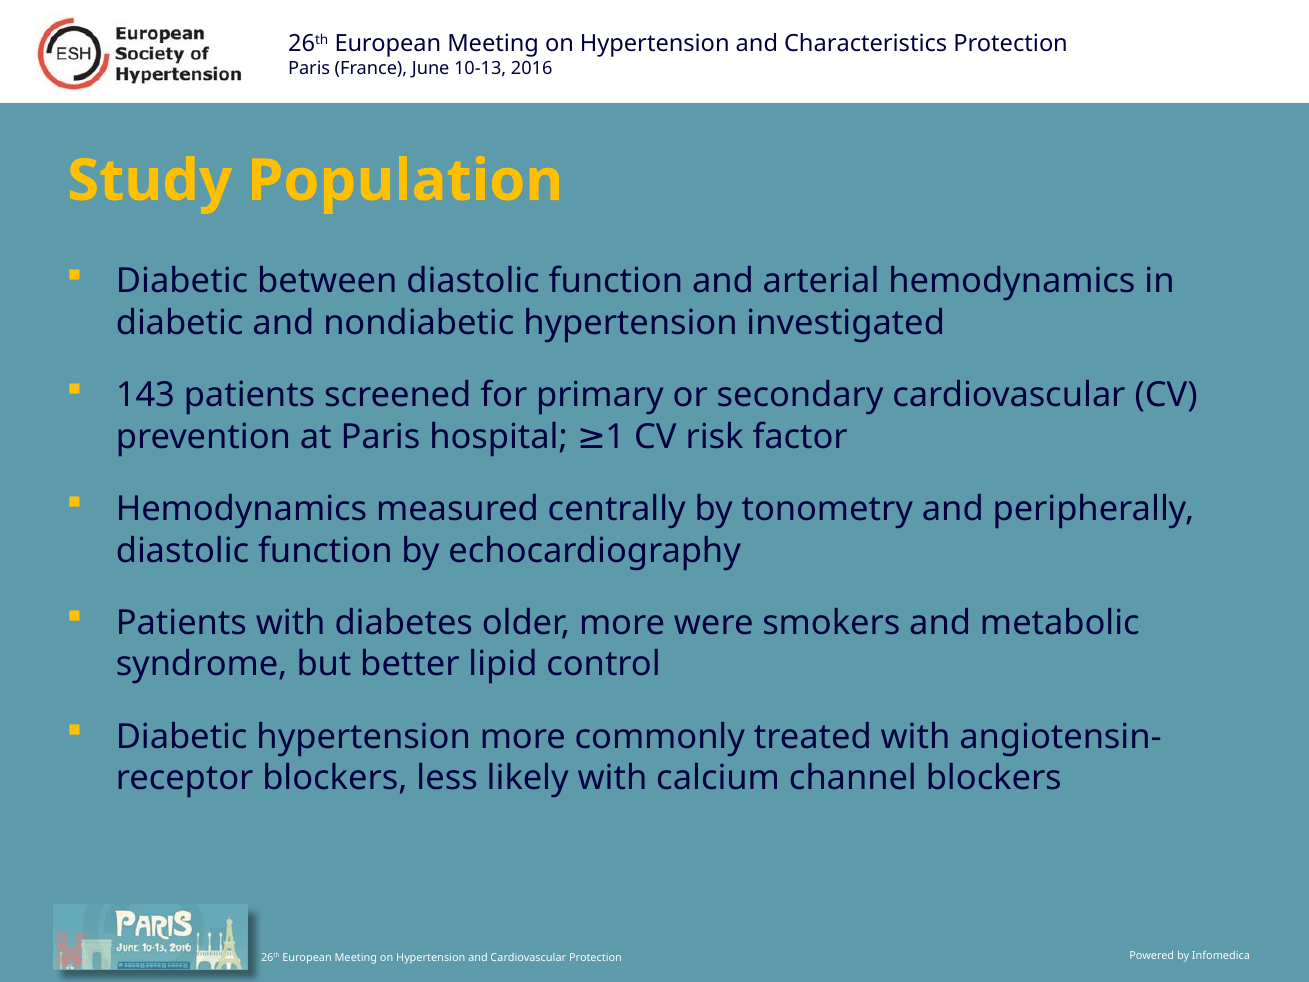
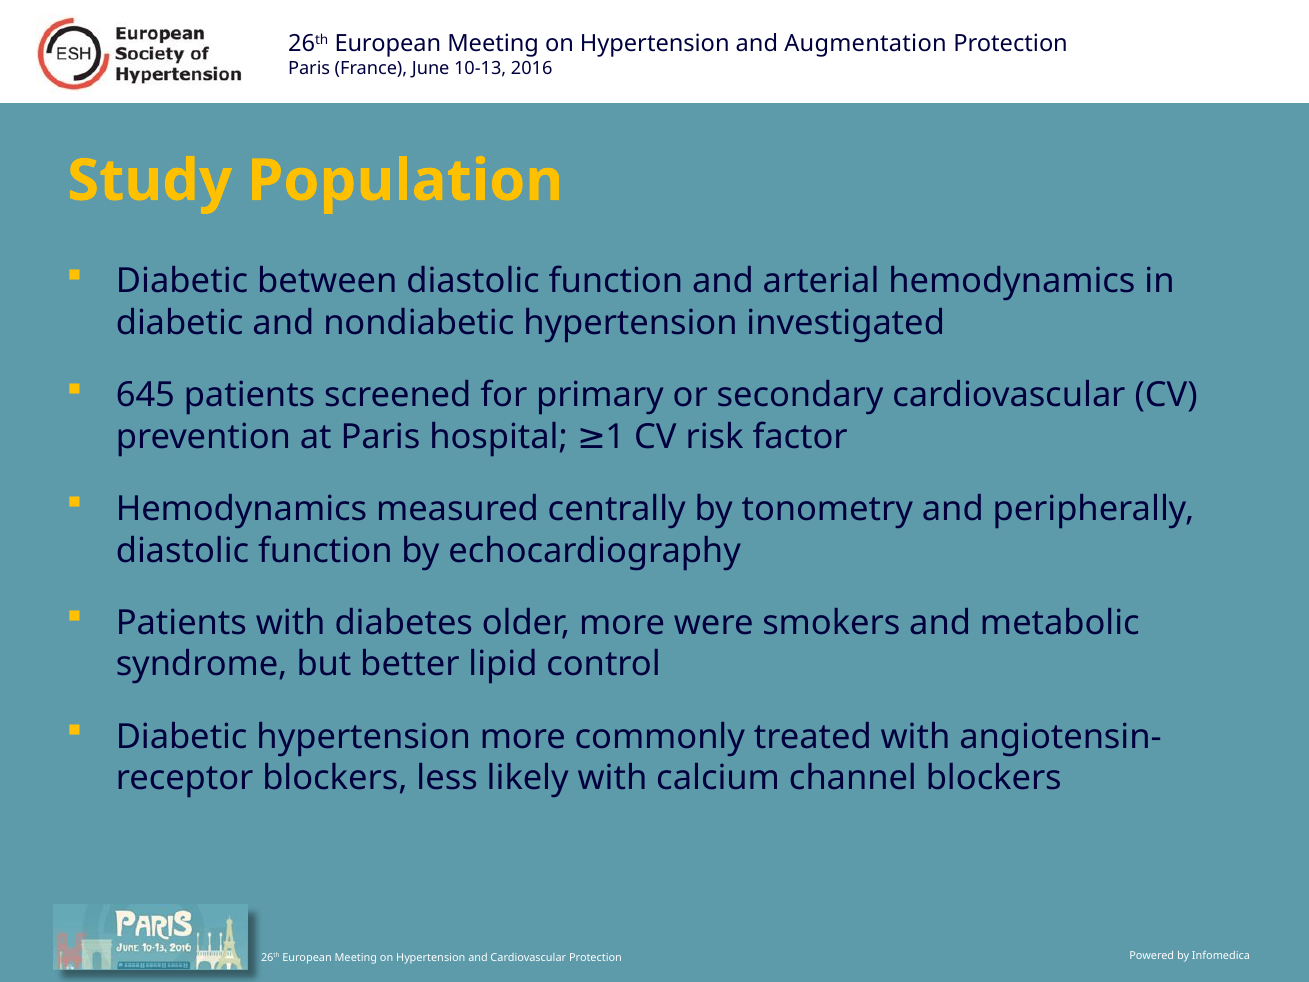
Characteristics: Characteristics -> Augmentation
143: 143 -> 645
